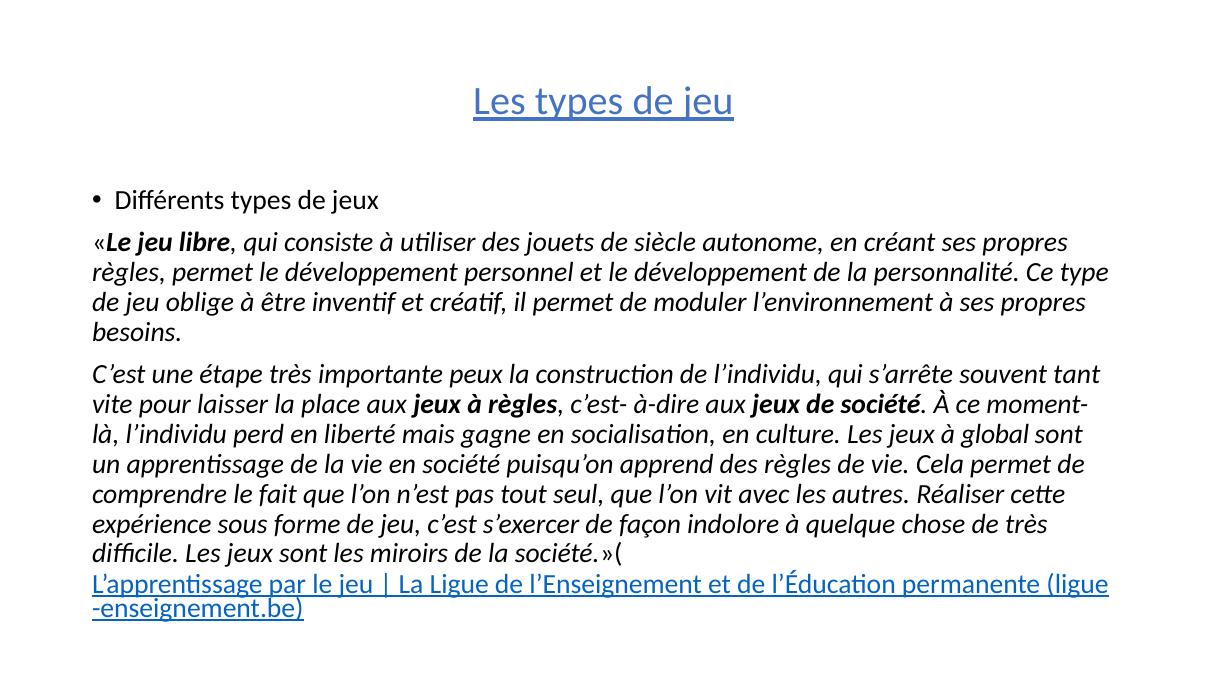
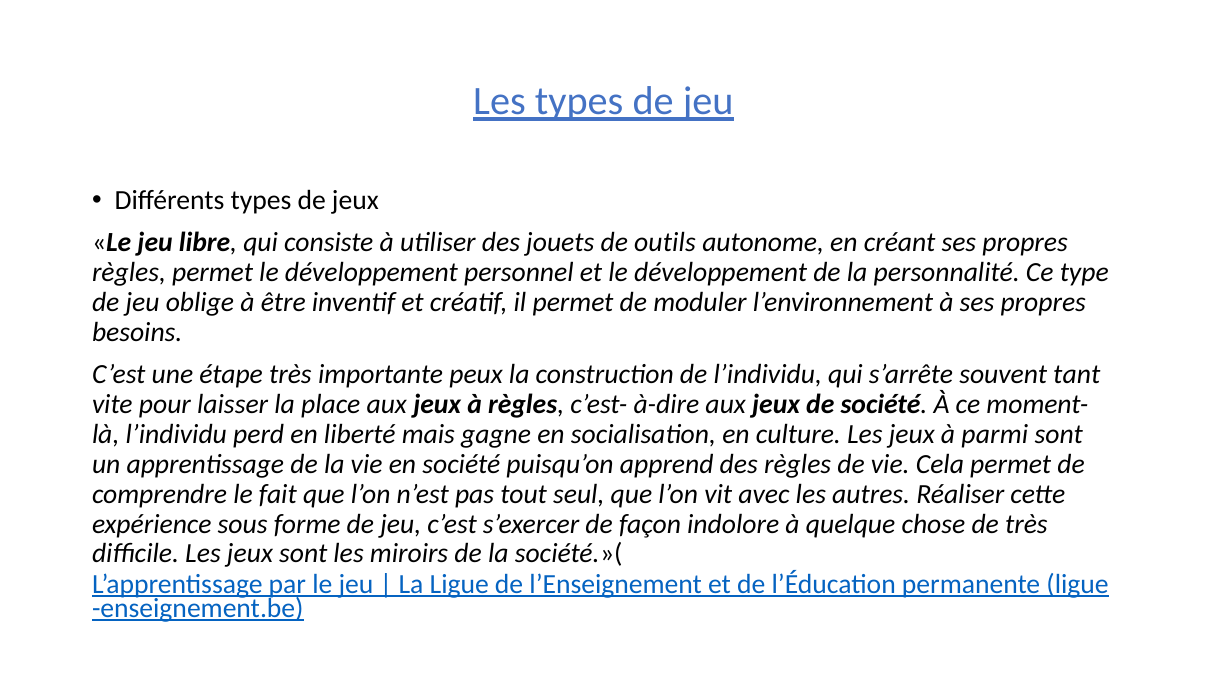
siècle: siècle -> outils
global: global -> parmi
